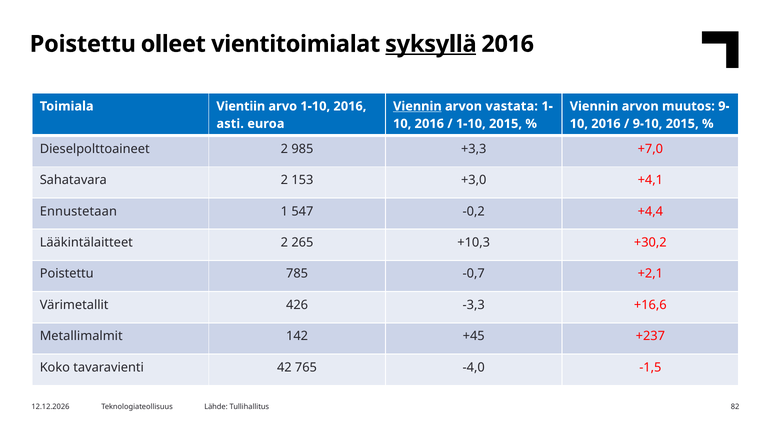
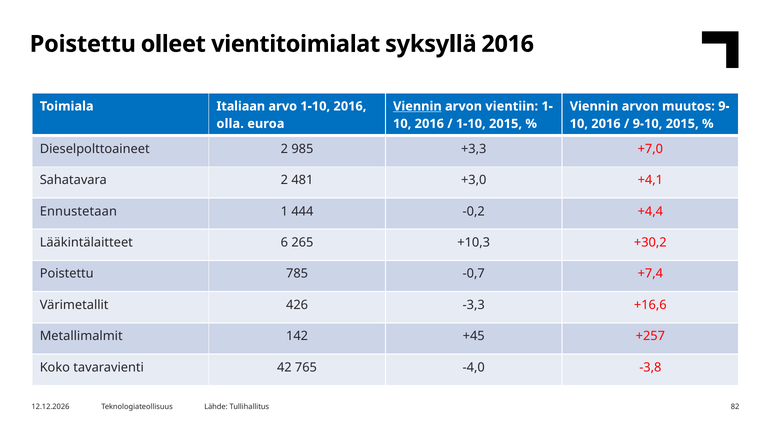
syksyllä underline: present -> none
Vientiin: Vientiin -> Italiaan
vastata: vastata -> vientiin
asti: asti -> olla
153: 153 -> 481
547: 547 -> 444
Lääkintälaitteet 2: 2 -> 6
+2,1: +2,1 -> +7,4
+237: +237 -> +257
-1,5: -1,5 -> -3,8
